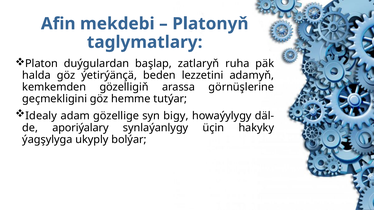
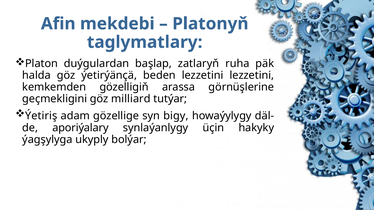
lezzetini adamyň: adamyň -> lezzetini
hemme: hemme -> milliard
Idealy: Idealy -> Ýetiriş
